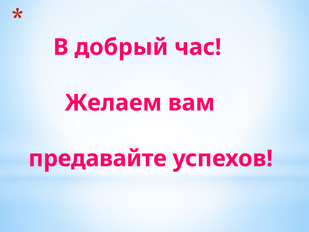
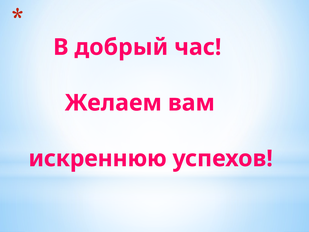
предавайте: предавайте -> искреннюю
